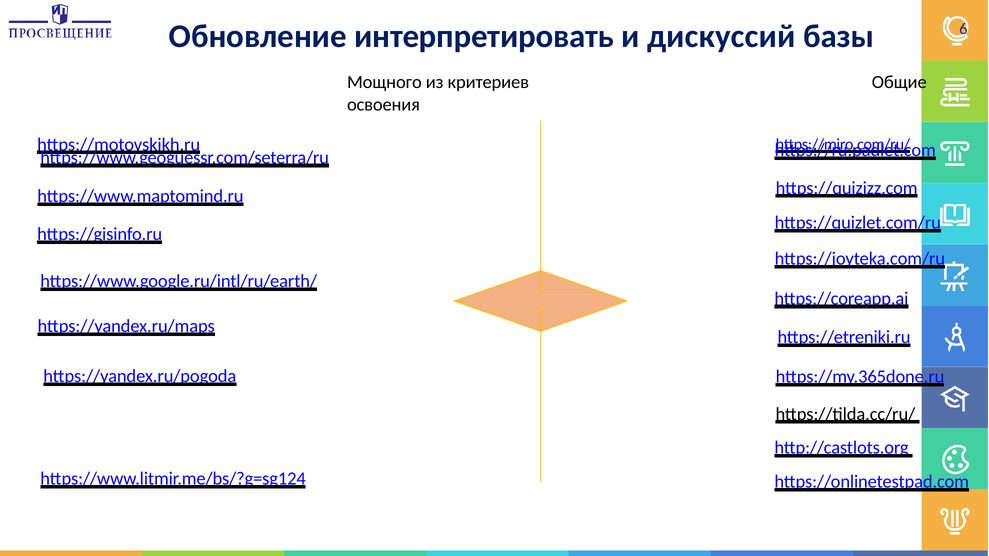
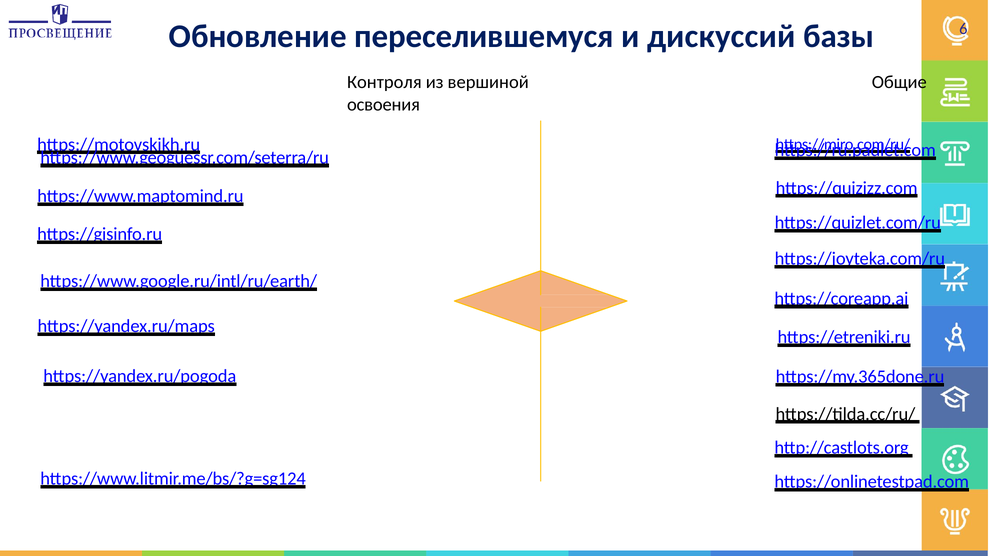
интерпретировать: интерпретировать -> переселившемуся
Мощного: Мощного -> Контроля
критериев: критериев -> вершиной
